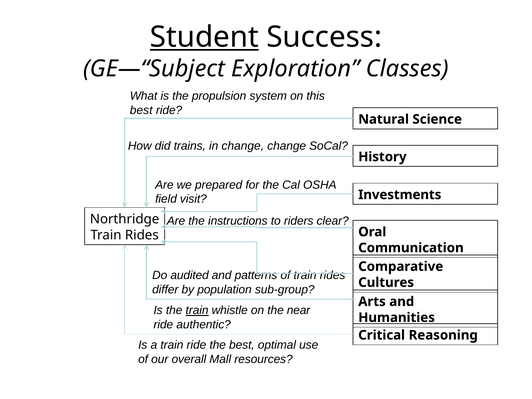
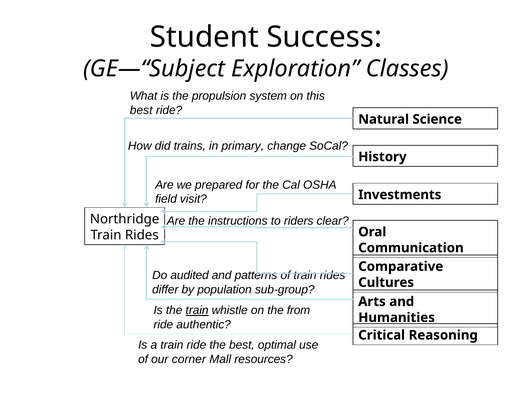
Student underline: present -> none
in change: change -> primary
near: near -> from
overall: overall -> corner
